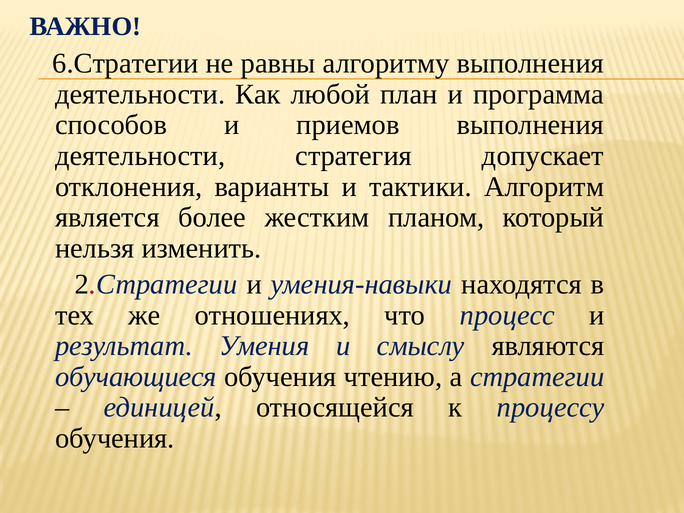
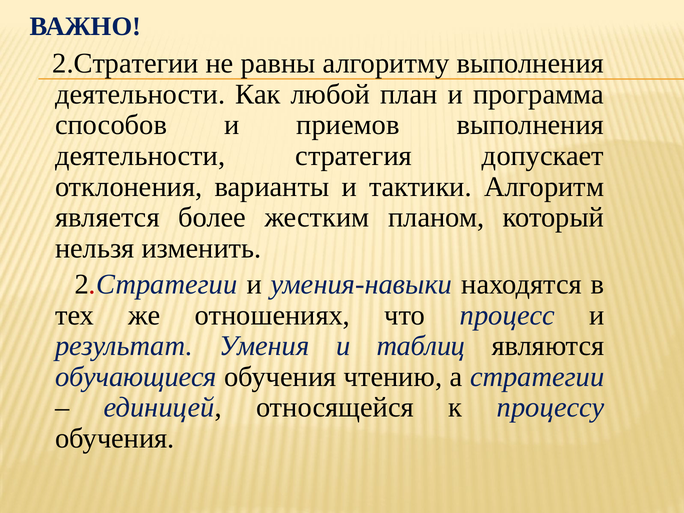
6.Стратегии at (125, 63): 6.Стратегии -> 2.Стратегии
смыслу: смыслу -> таблиц
